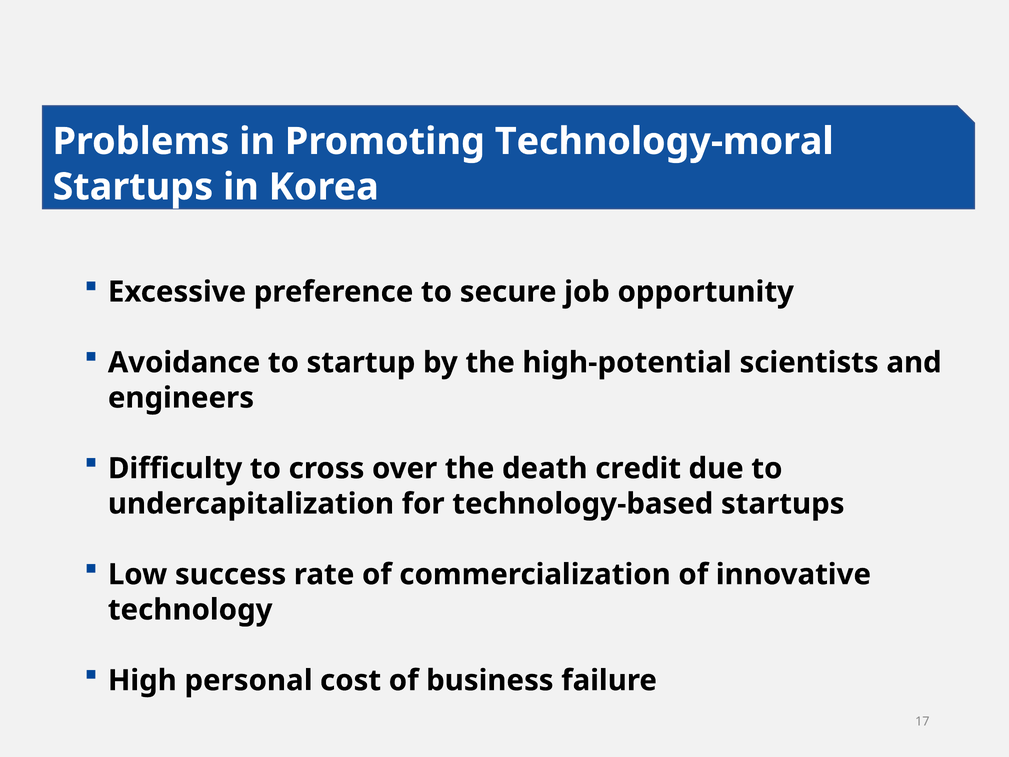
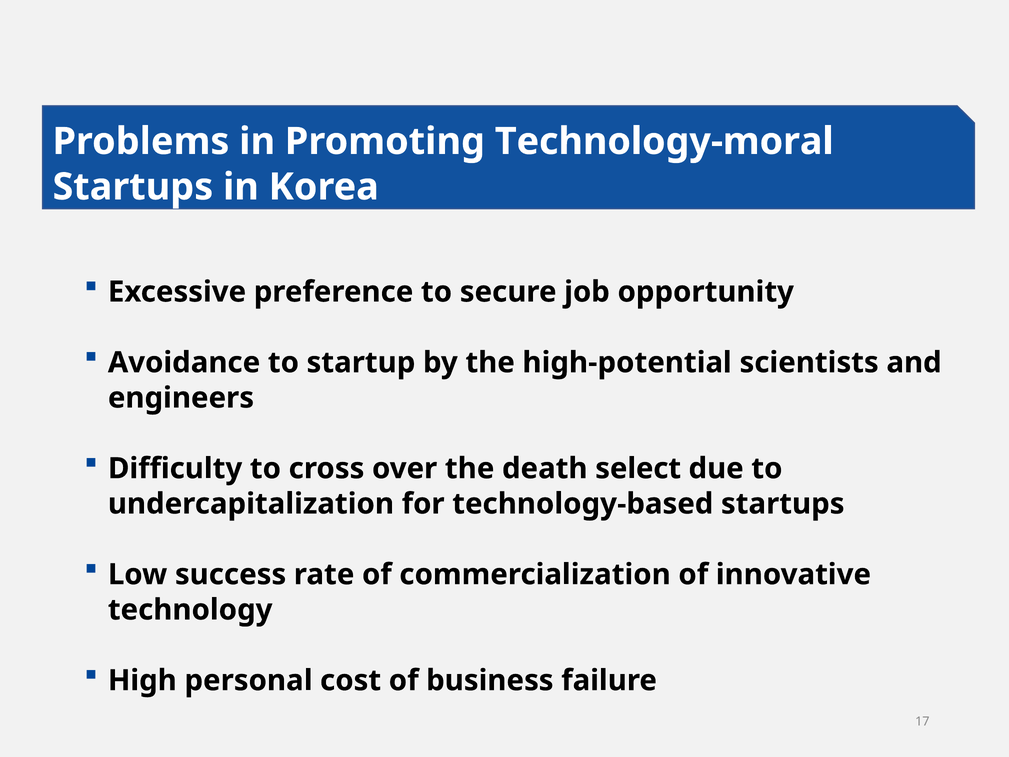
credit: credit -> select
